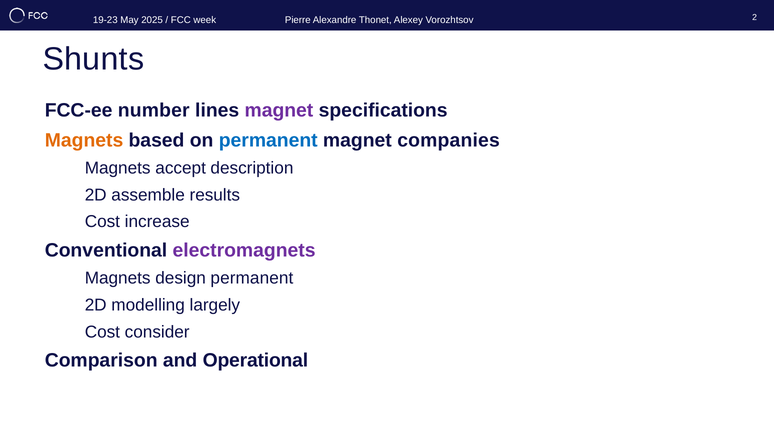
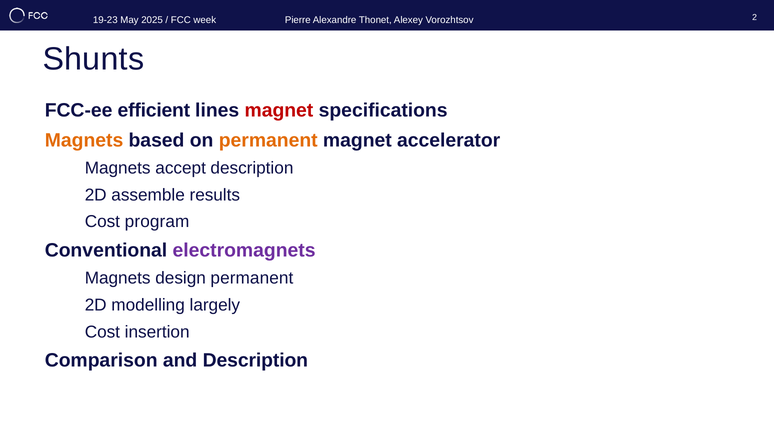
number: number -> efficient
magnet at (279, 110) colour: purple -> red
permanent at (268, 140) colour: blue -> orange
companies: companies -> accelerator
increase: increase -> program
consider: consider -> insertion
and Operational: Operational -> Description
